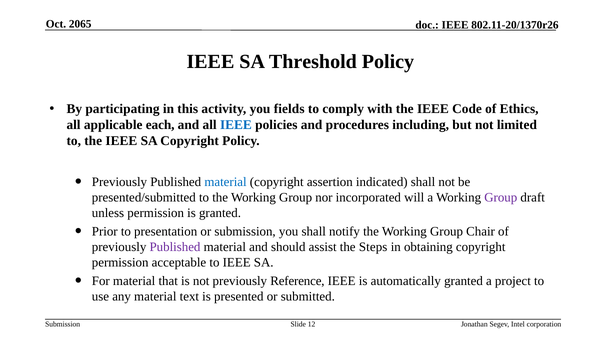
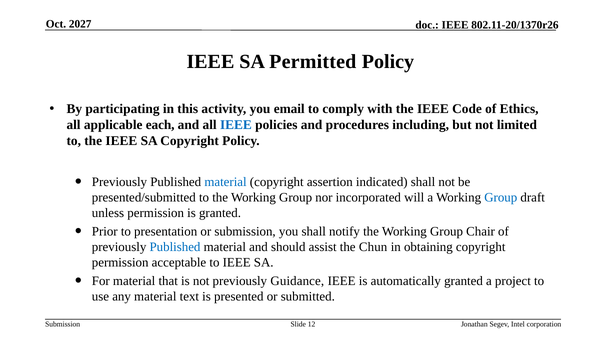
2065: 2065 -> 2027
Threshold: Threshold -> Permitted
fields: fields -> email
Group at (501, 197) colour: purple -> blue
Published at (175, 247) colour: purple -> blue
Steps: Steps -> Chun
Reference: Reference -> Guidance
